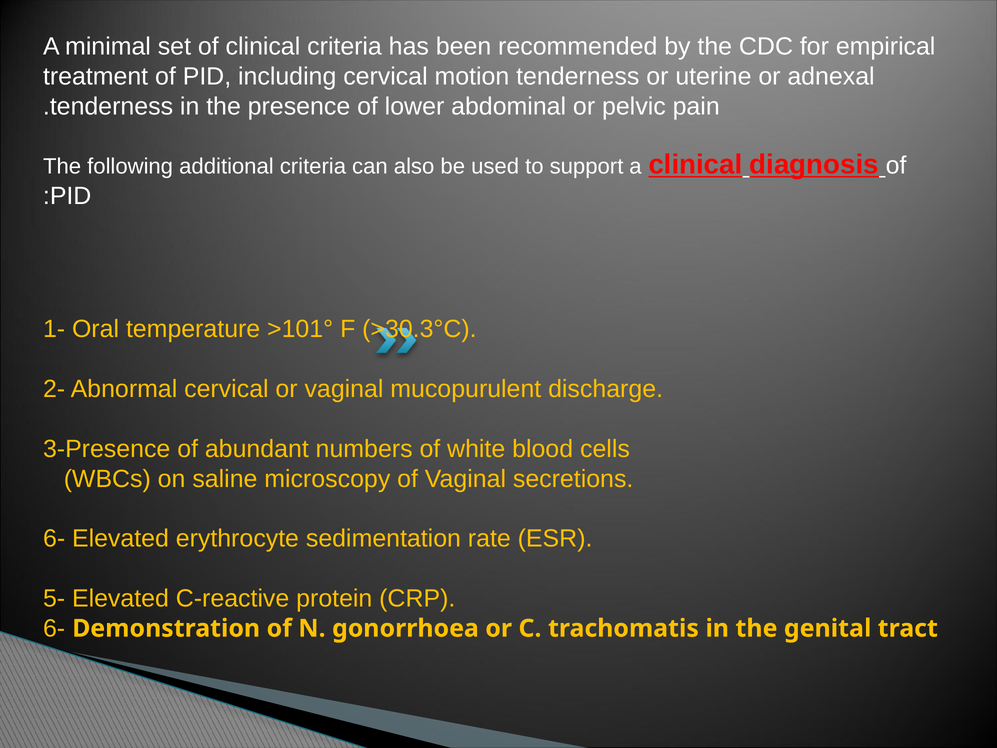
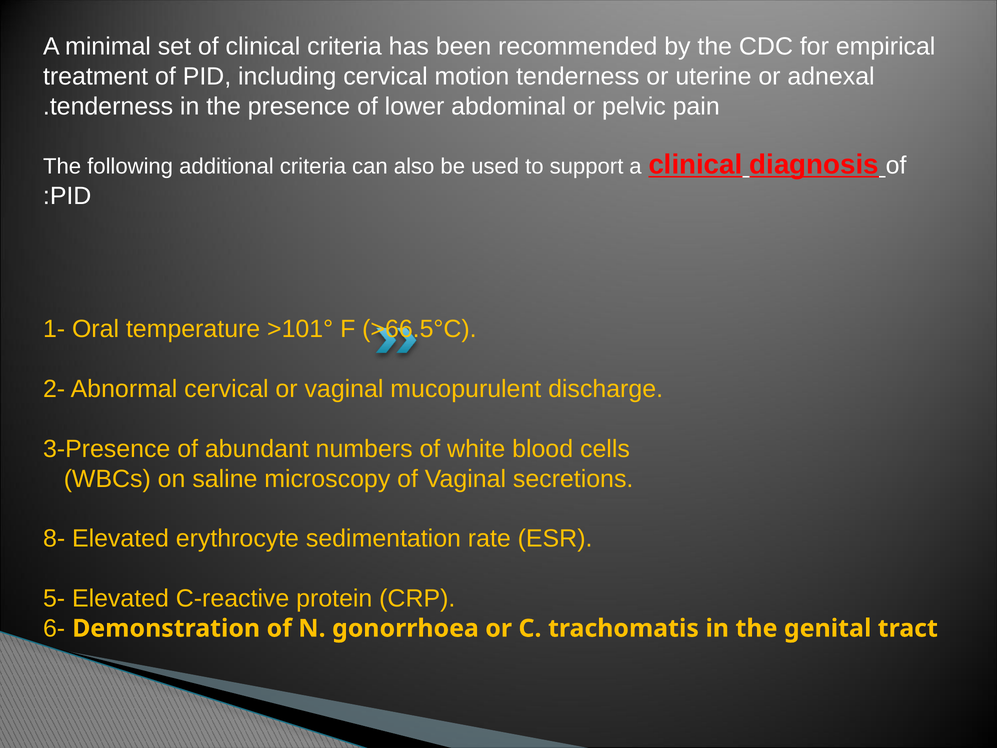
>30.3°C: >30.3°C -> >66.5°C
6- at (54, 539): 6- -> 8-
